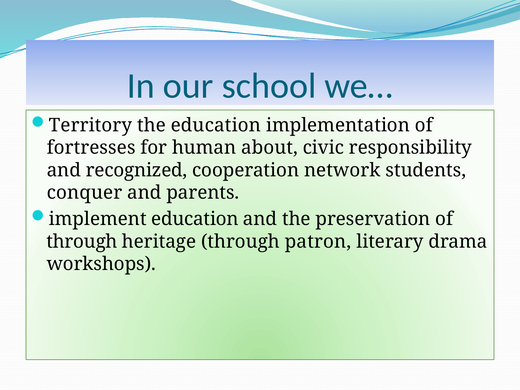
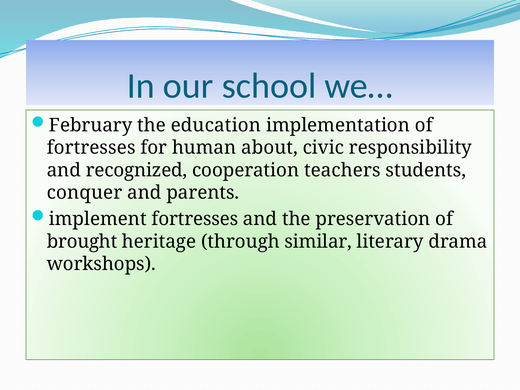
Territory: Territory -> February
network: network -> teachers
implement education: education -> fortresses
through at (82, 242): through -> brought
patron: patron -> similar
